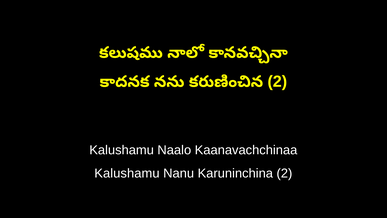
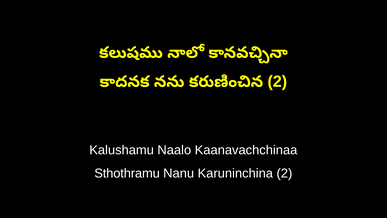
Kalushamu at (127, 173): Kalushamu -> Sthothramu
